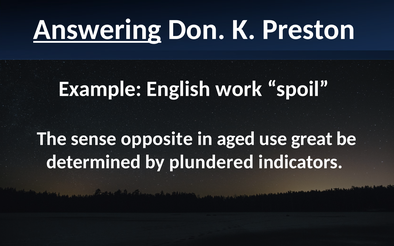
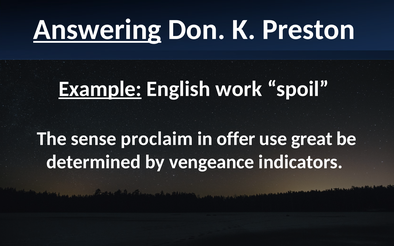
Example underline: none -> present
opposite: opposite -> proclaim
aged: aged -> offer
plundered: plundered -> vengeance
